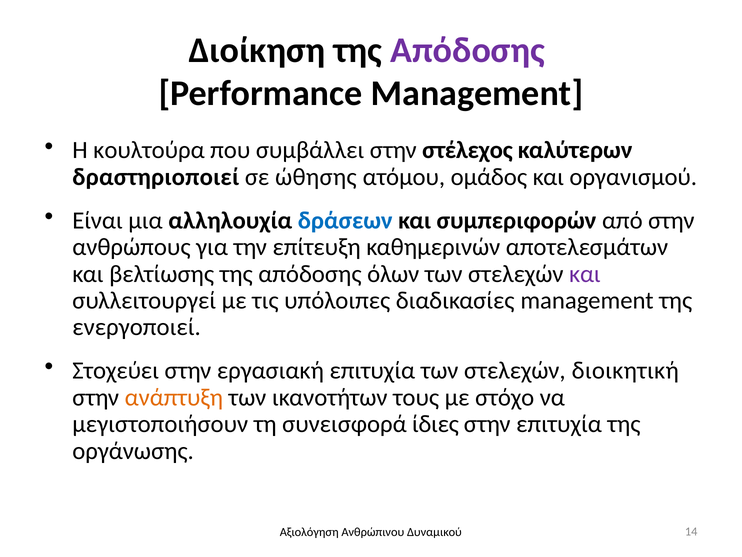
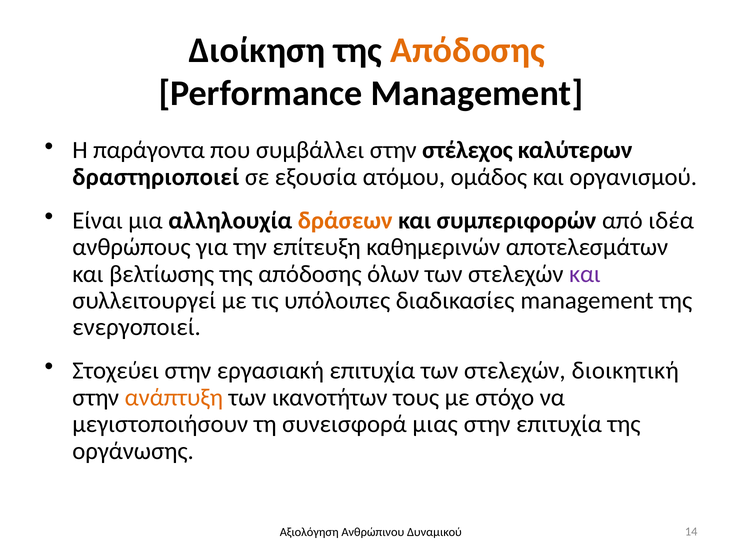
Απόδοσης at (468, 50) colour: purple -> orange
κουλτούρα: κουλτούρα -> παράγοντα
ώθησης: ώθησης -> εξουσία
δράσεων colour: blue -> orange
από στην: στην -> ιδέα
ίδιες: ίδιες -> μιας
